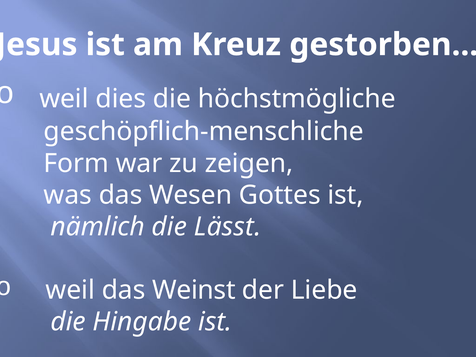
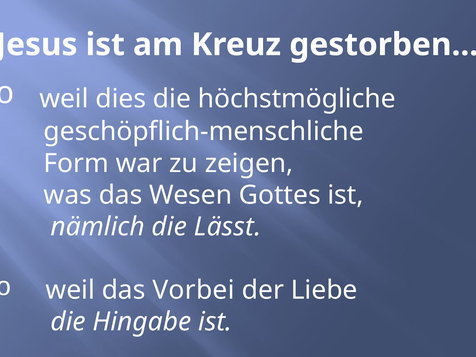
Weinst: Weinst -> Vorbei
